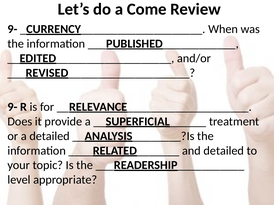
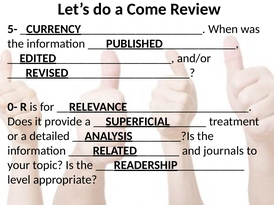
9- at (12, 29): 9- -> 5-
9- at (12, 107): 9- -> 0-
and detailed: detailed -> journals
